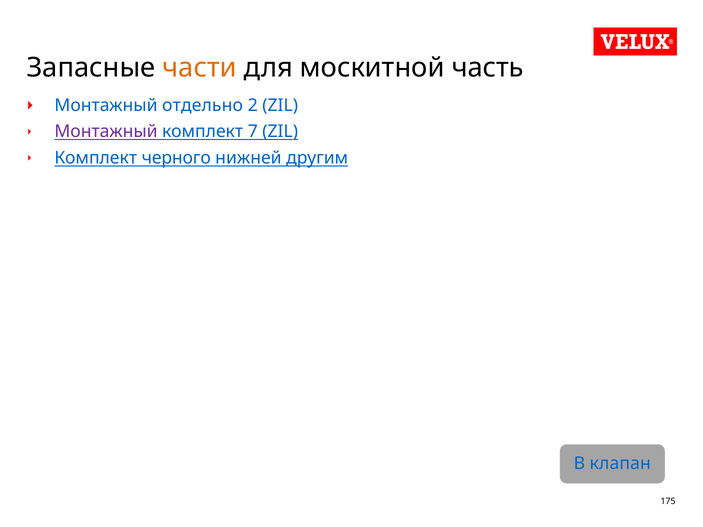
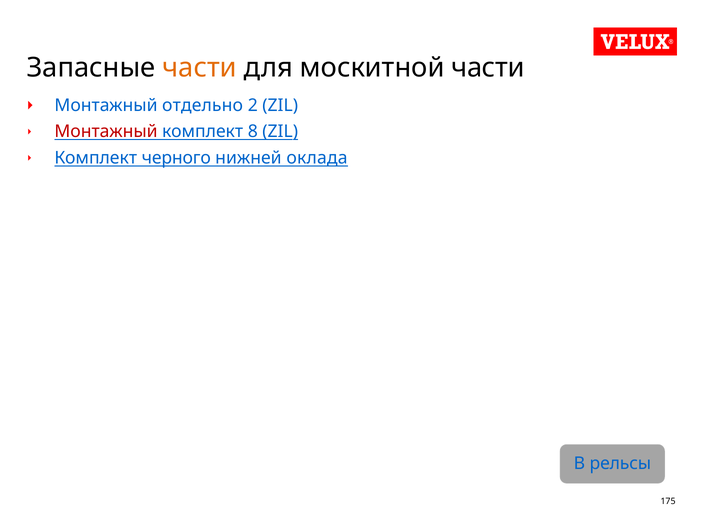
москитной часть: часть -> части
Монтажный at (106, 132) colour: purple -> red
7: 7 -> 8
другим: другим -> оклада
клапан: клапан -> рельсы
